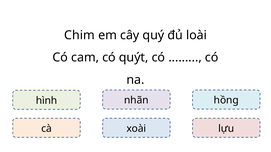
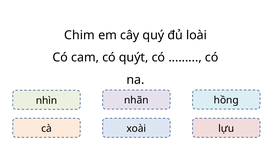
hình: hình -> nhìn
